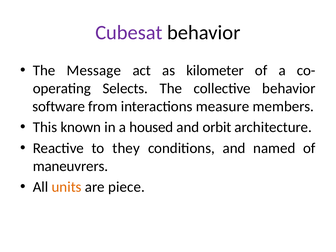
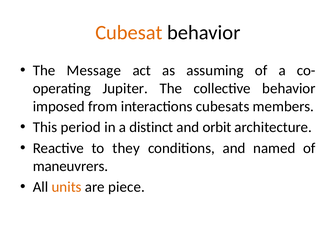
Cubesat colour: purple -> orange
kilometer: kilometer -> assuming
Selects: Selects -> Jupiter
software: software -> imposed
measure: measure -> cubesats
known: known -> period
housed: housed -> distinct
